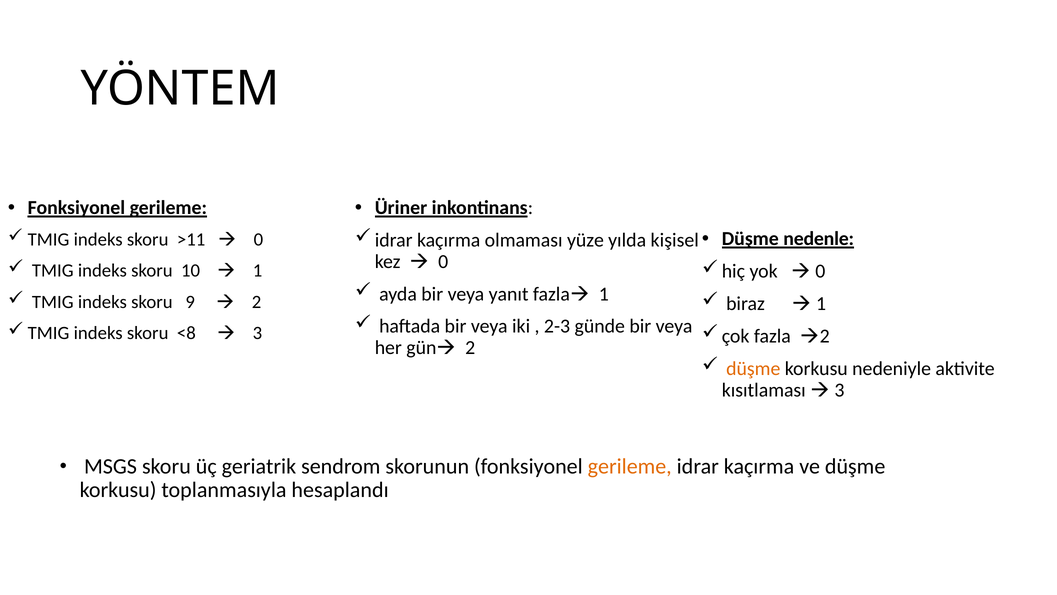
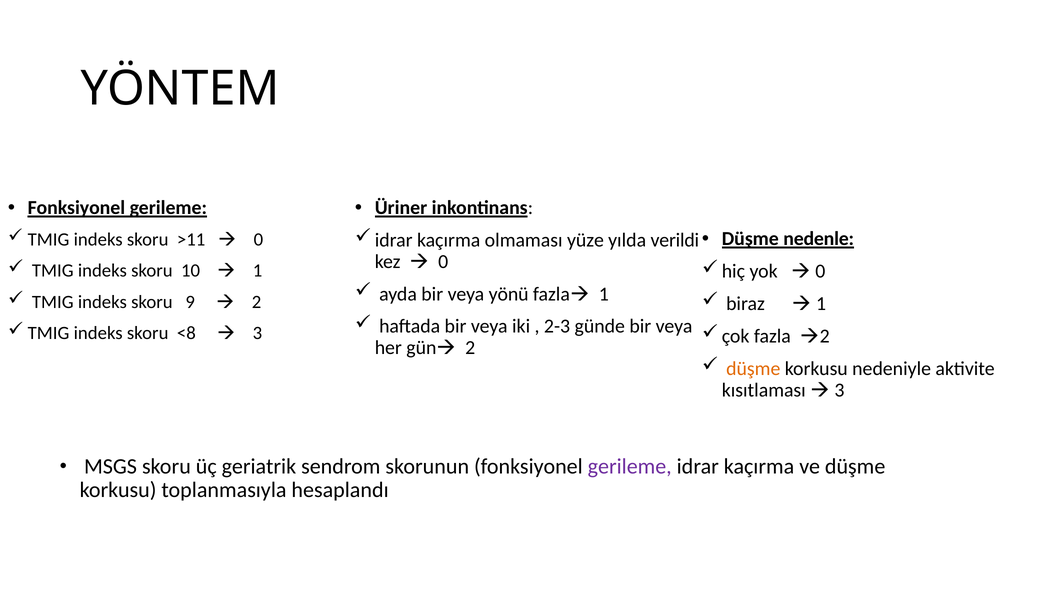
kişisel: kişisel -> verildi
yanıt: yanıt -> yönü
gerileme at (630, 466) colour: orange -> purple
